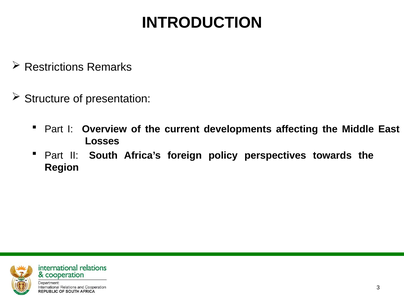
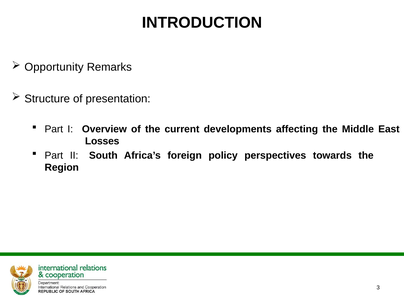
Restrictions: Restrictions -> Opportunity
